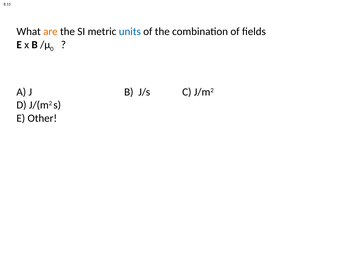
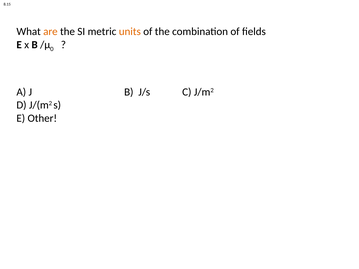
units colour: blue -> orange
